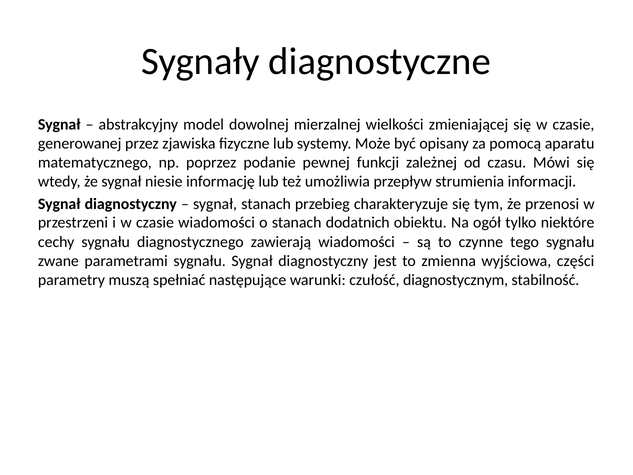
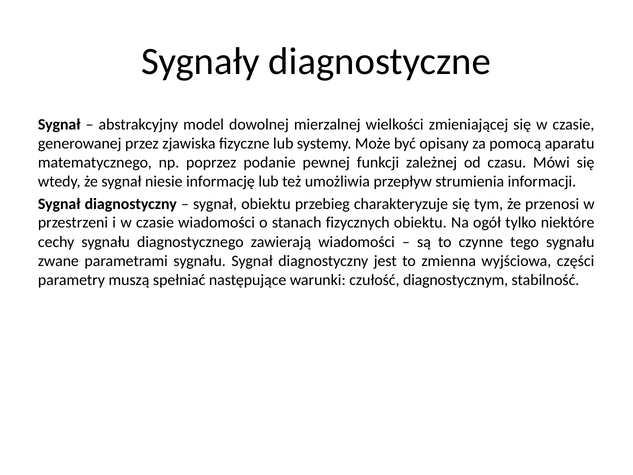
sygnał stanach: stanach -> obiektu
dodatnich: dodatnich -> fizycznych
